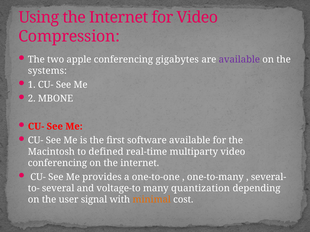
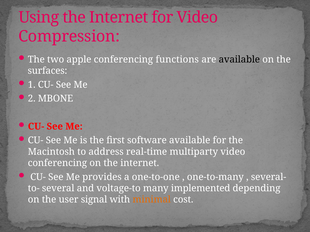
gigabytes: gigabytes -> functions
available at (239, 60) colour: purple -> black
systems: systems -> surfaces
defined: defined -> address
quantization: quantization -> implemented
